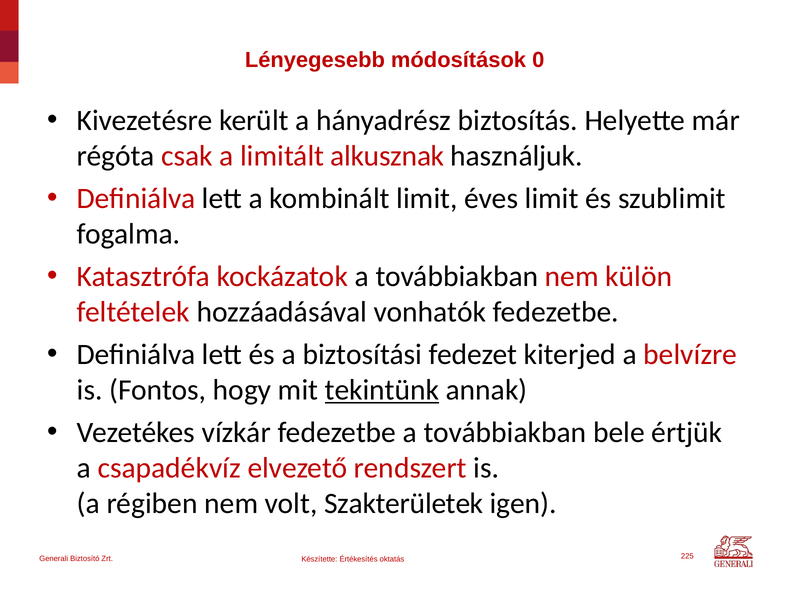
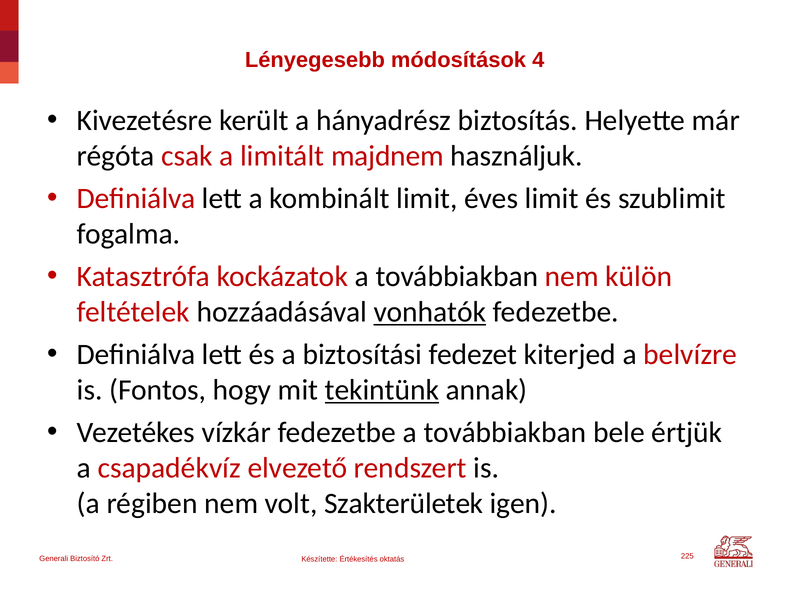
0: 0 -> 4
alkusznak: alkusznak -> majdnem
vonhatók underline: none -> present
